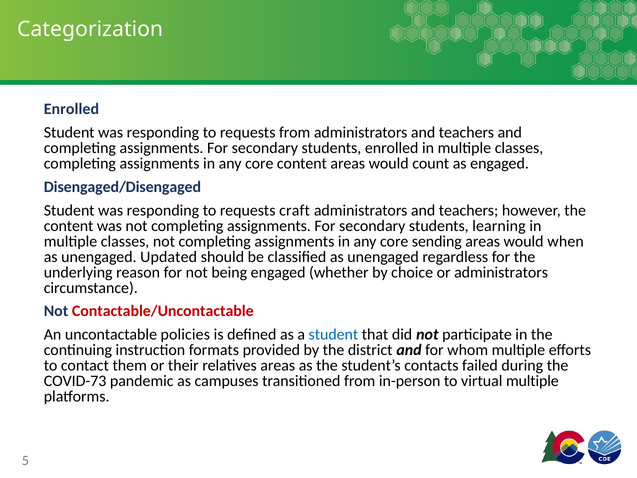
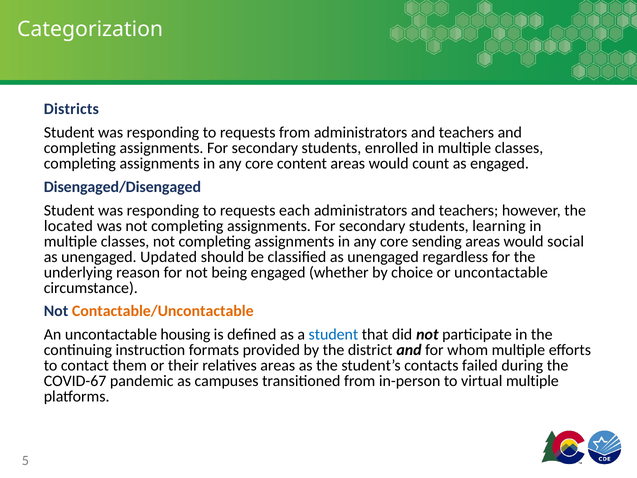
Enrolled at (71, 109): Enrolled -> Districts
craft: craft -> each
content at (69, 226): content -> located
when: when -> social
or administrators: administrators -> uncontactable
Contactable/Uncontactable colour: red -> orange
policies: policies -> housing
COVID-73: COVID-73 -> COVID-67
